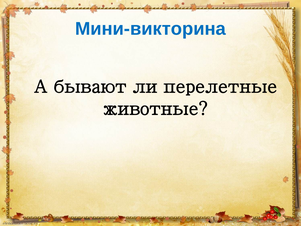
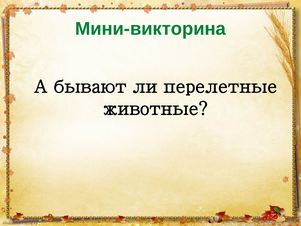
Мини-викторина colour: blue -> green
